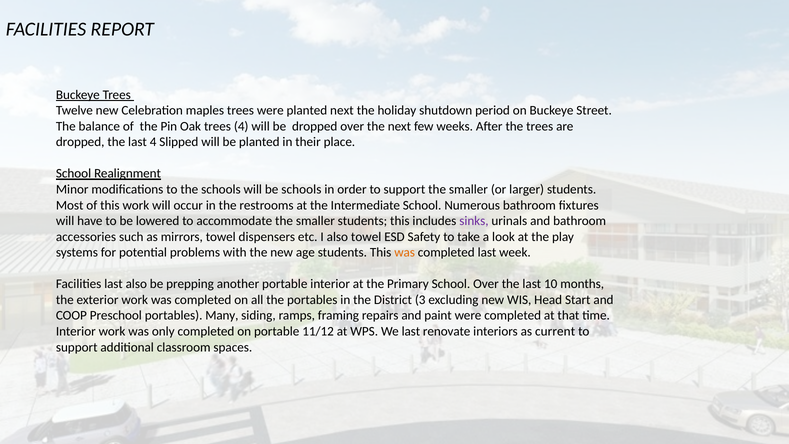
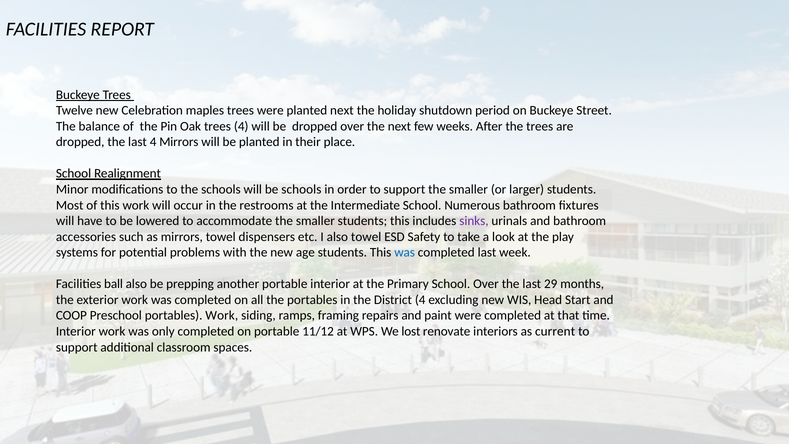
4 Slipped: Slipped -> Mirrors
was at (405, 252) colour: orange -> blue
Facilities last: last -> ball
10: 10 -> 29
District 3: 3 -> 4
portables Many: Many -> Work
We last: last -> lost
